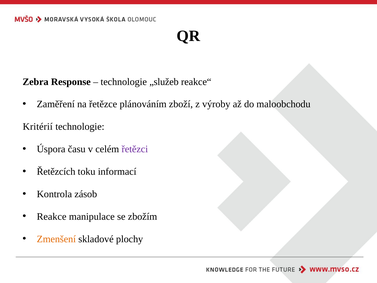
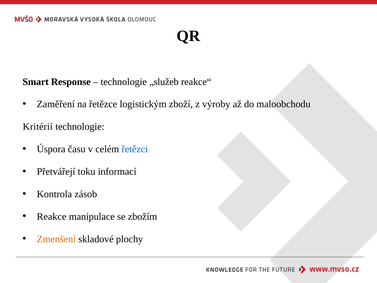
Zebra: Zebra -> Smart
plánováním: plánováním -> logistickým
řetězci colour: purple -> blue
Řetězcích: Řetězcích -> Přetvářejí
